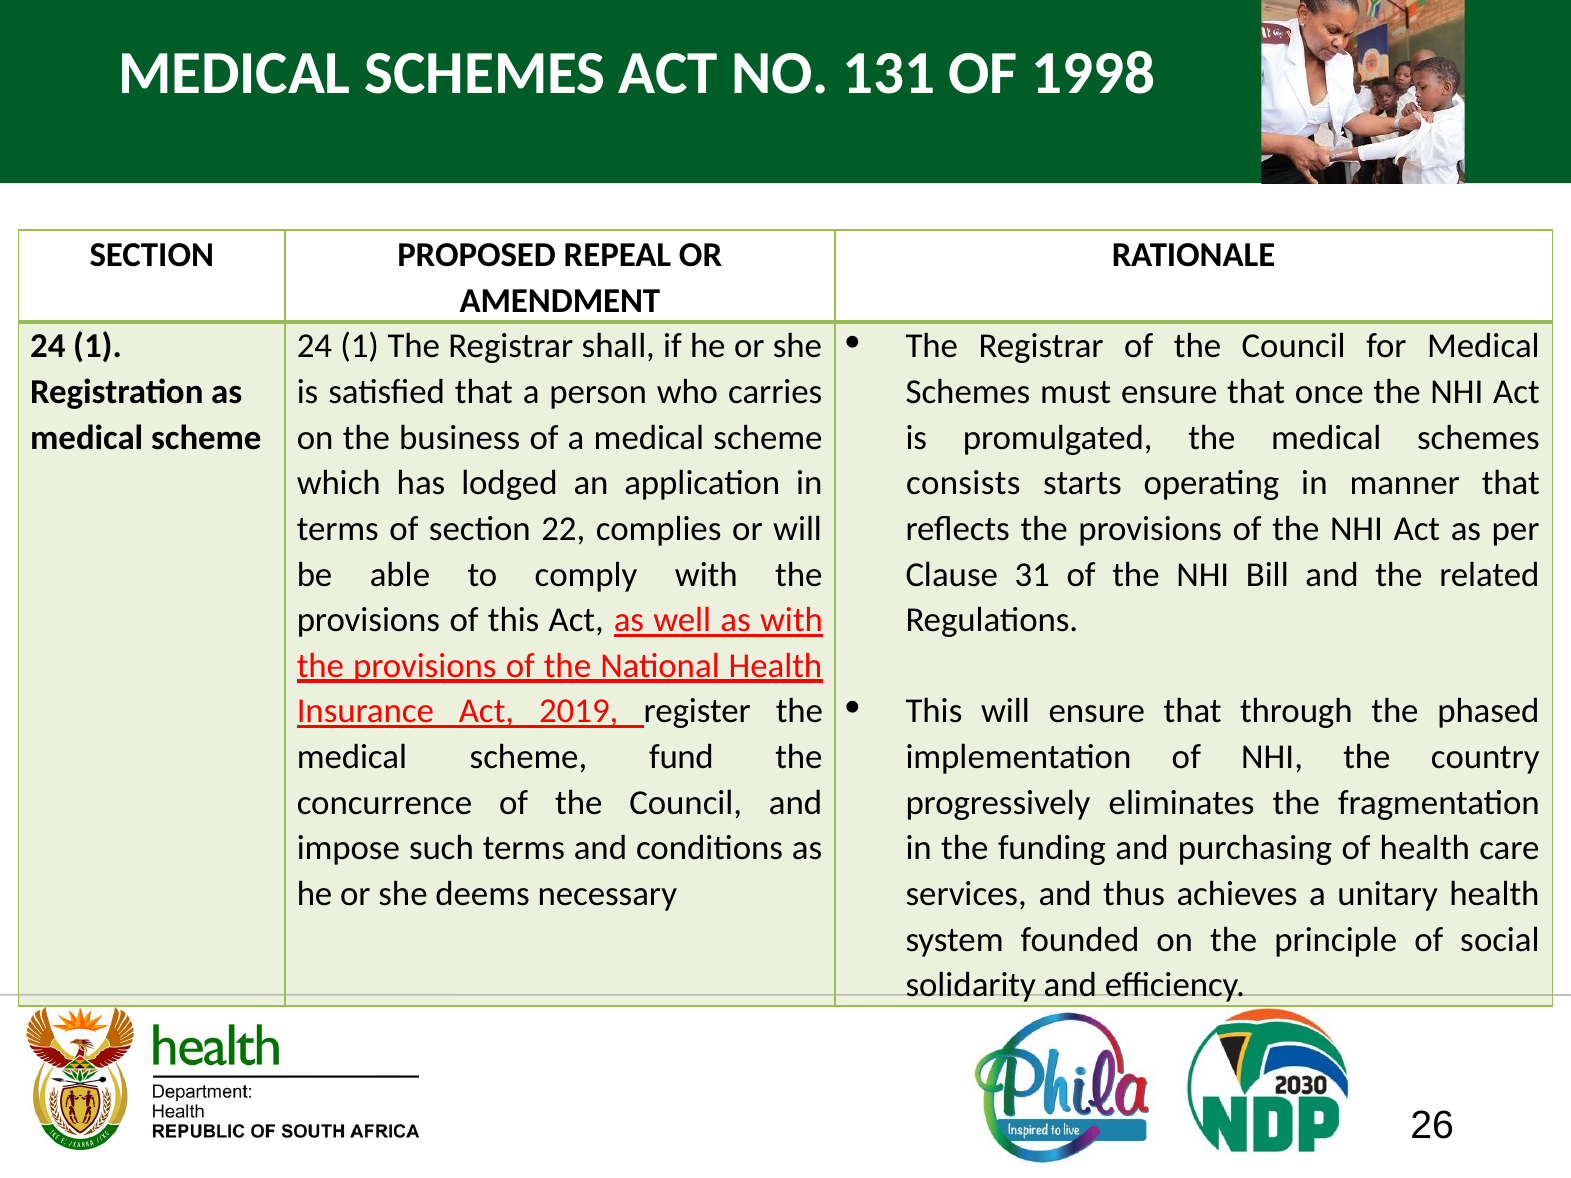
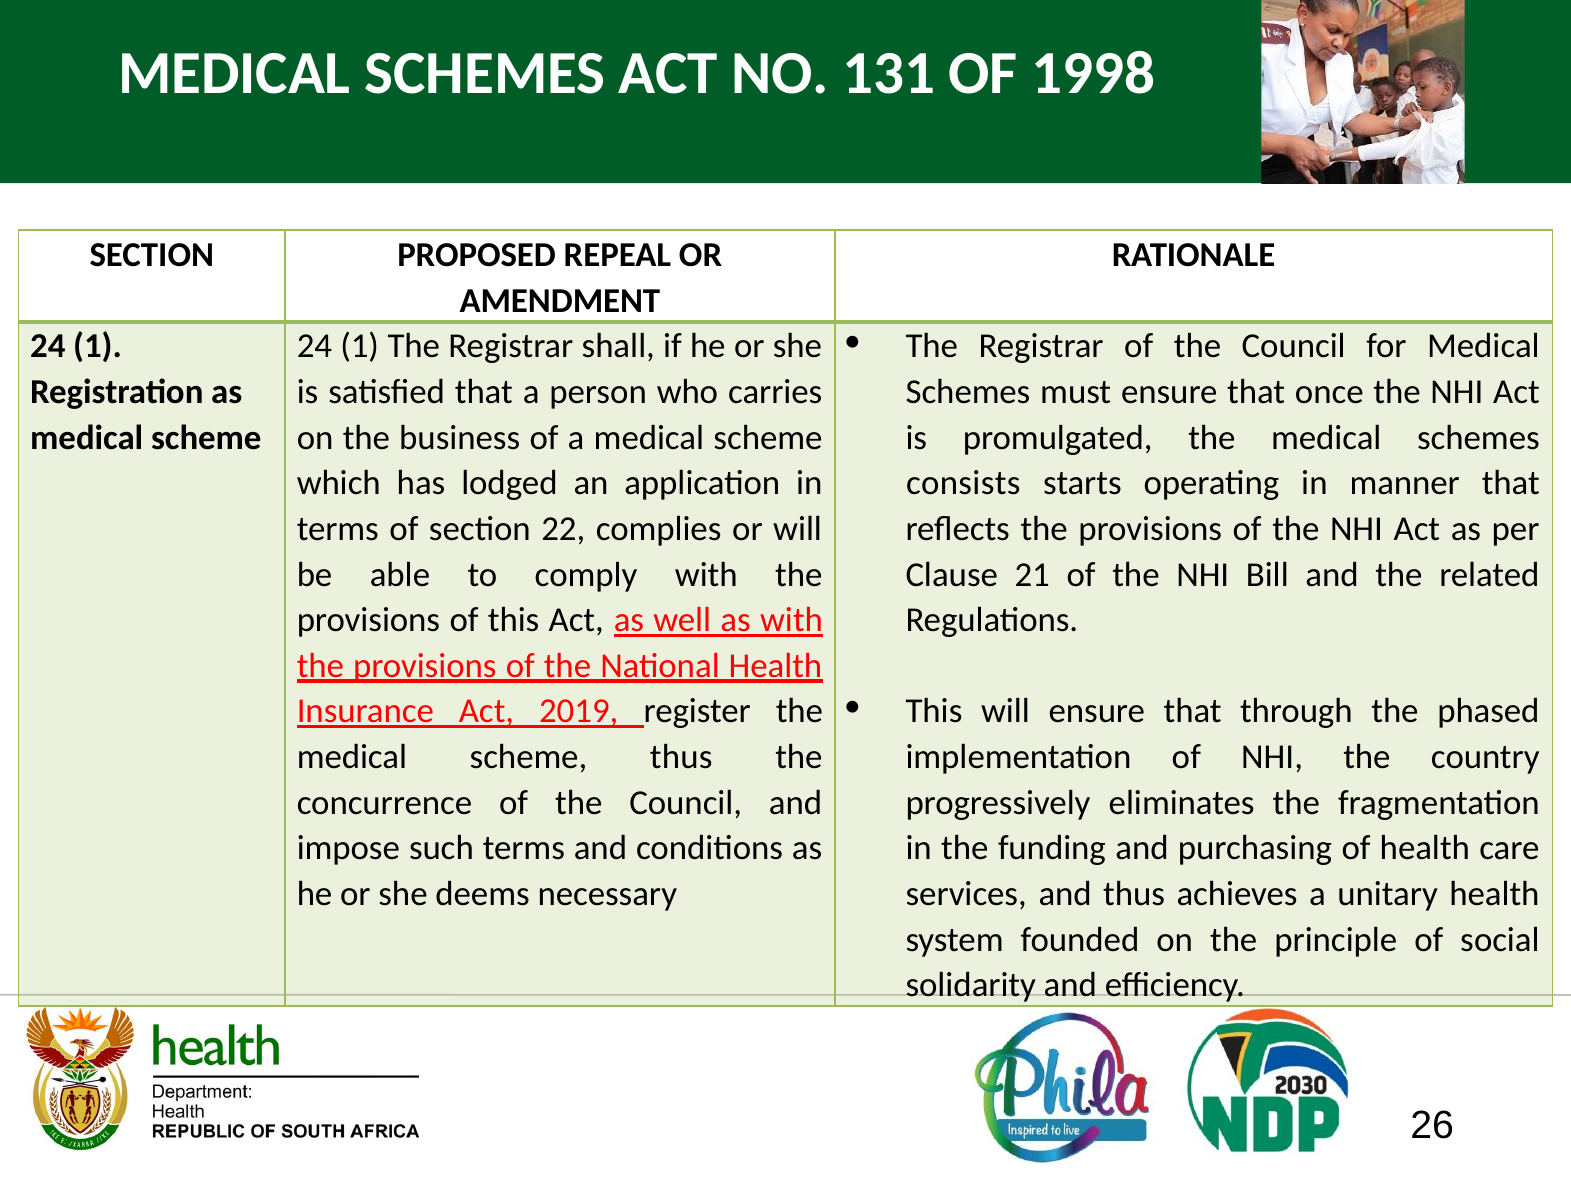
31: 31 -> 21
scheme fund: fund -> thus
